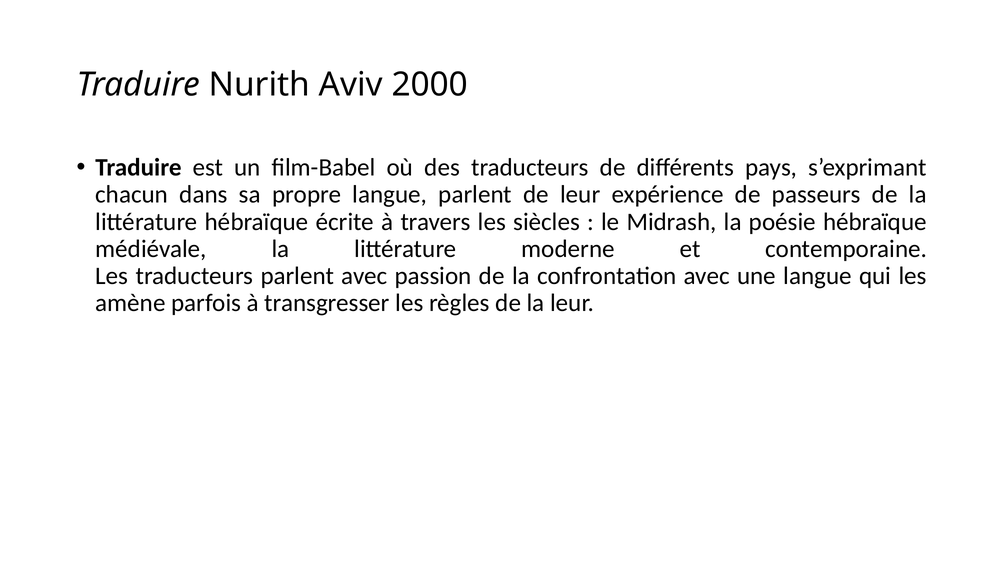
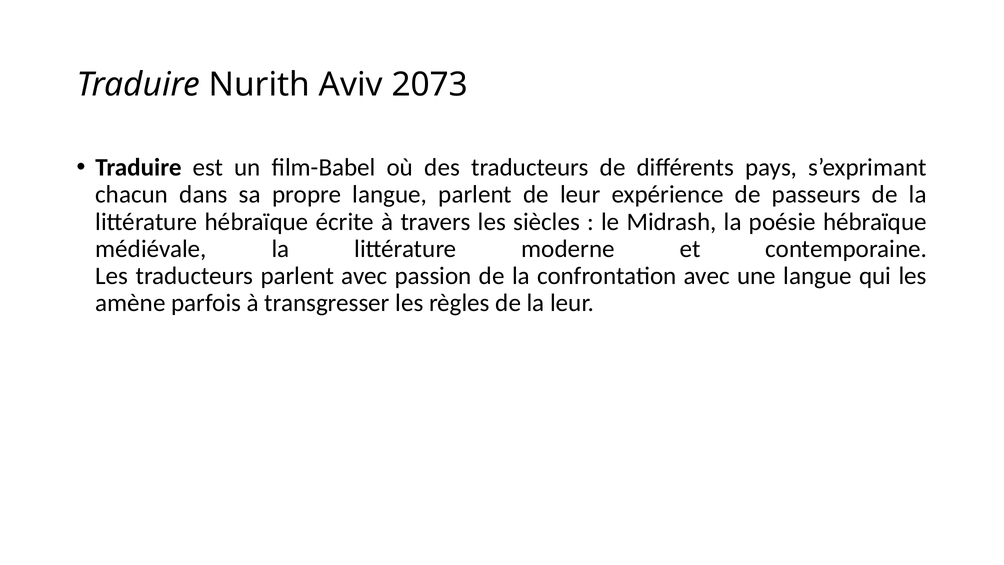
2000: 2000 -> 2073
